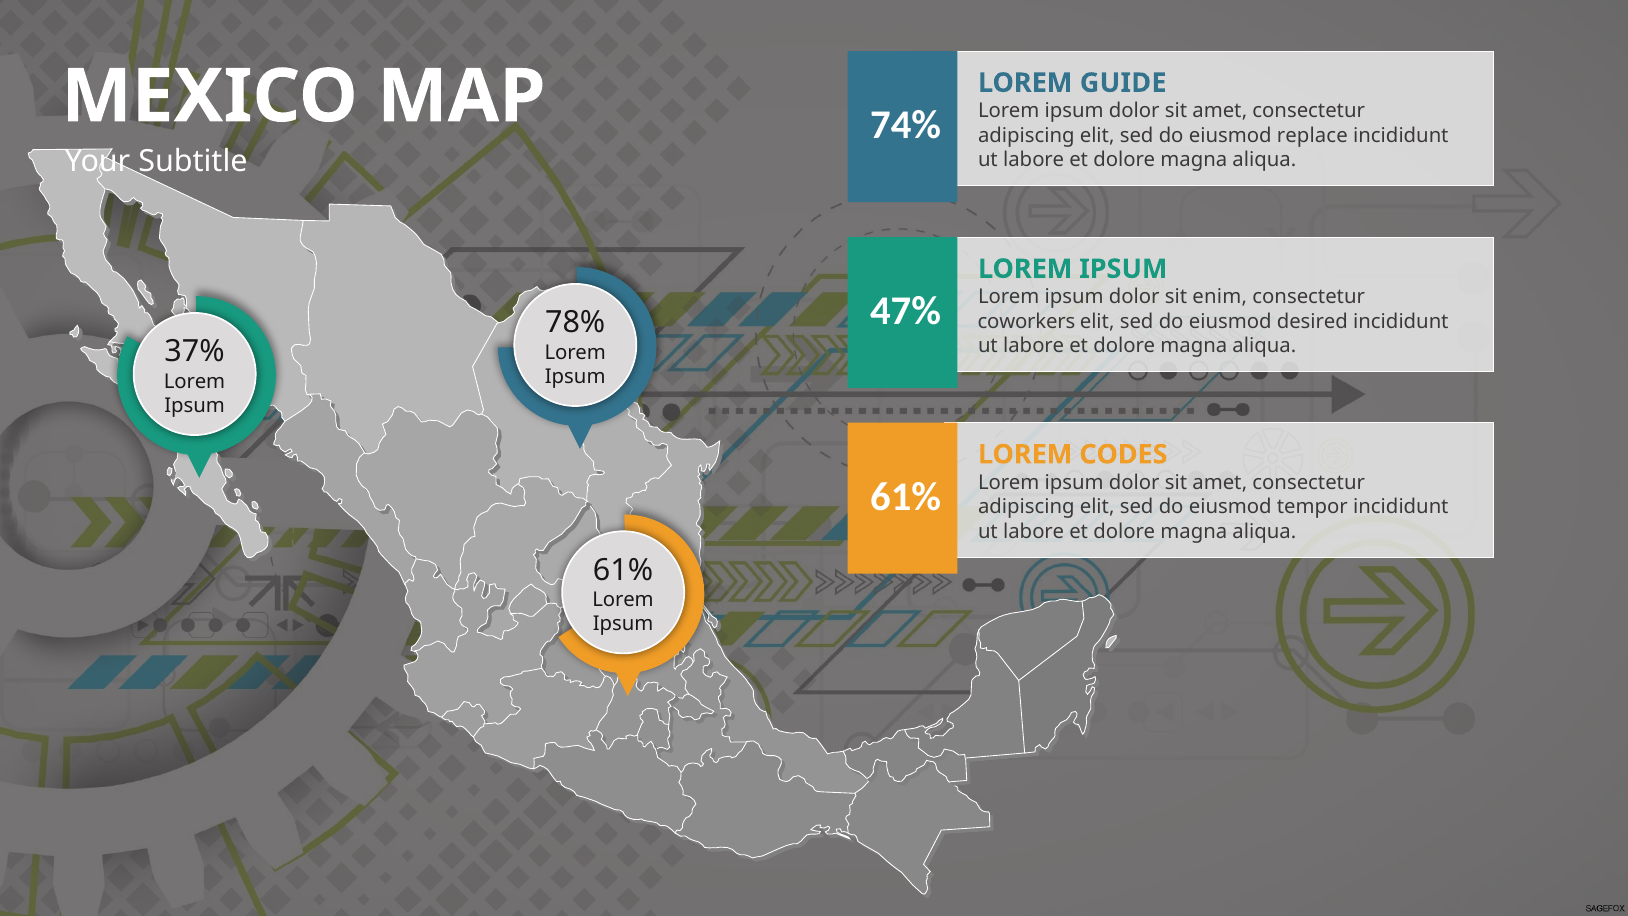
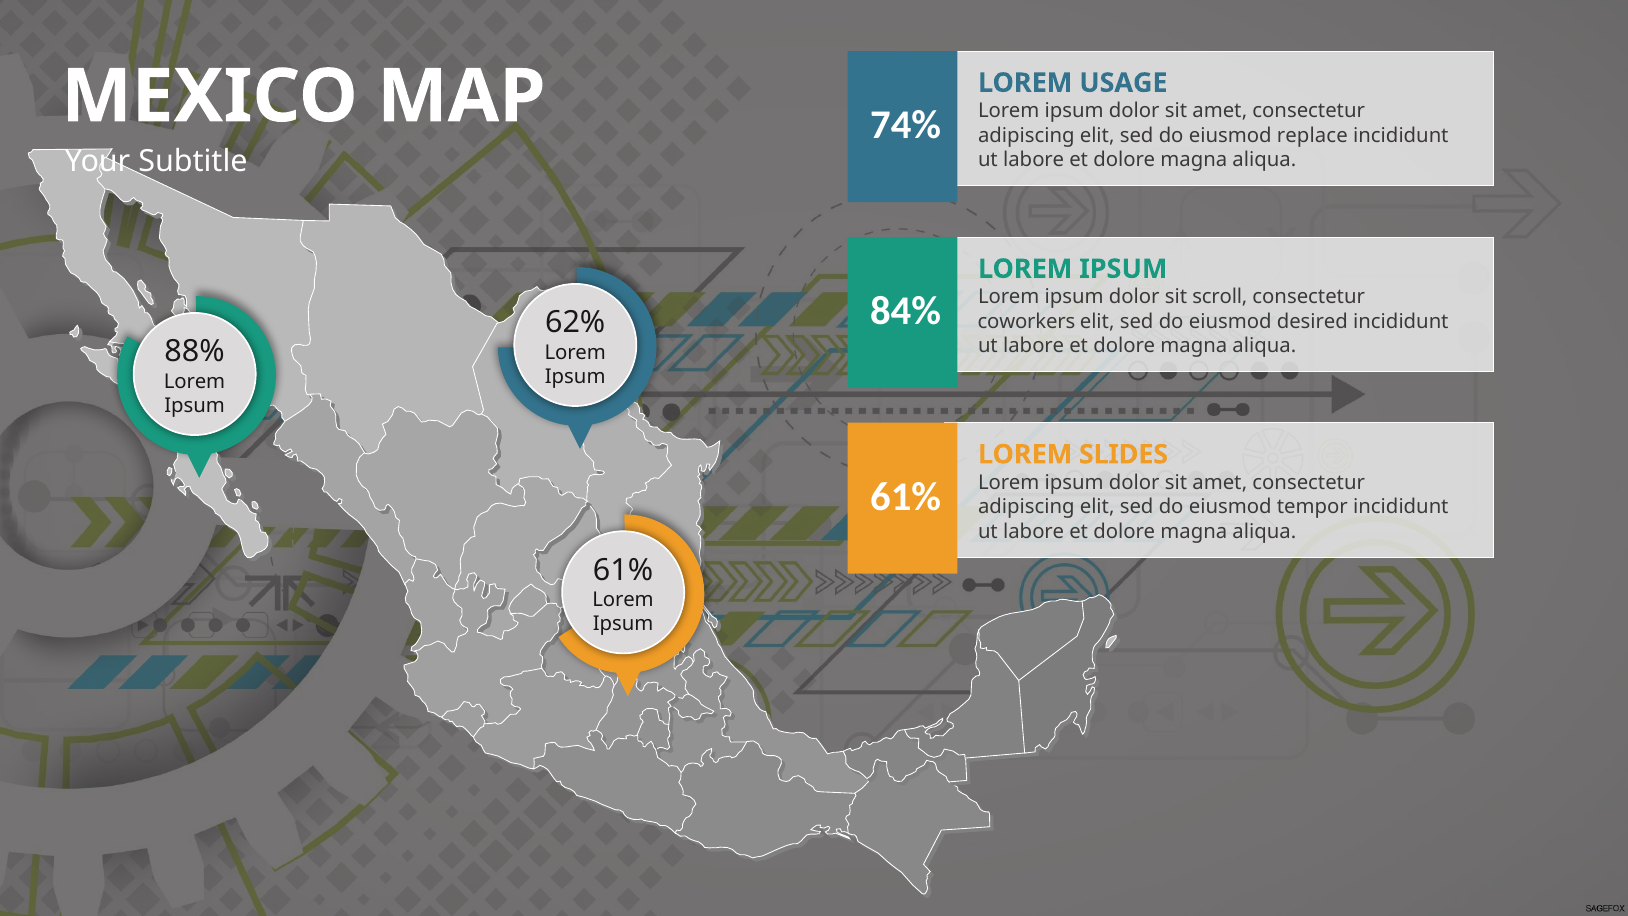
GUIDE: GUIDE -> USAGE
enim: enim -> scroll
47%: 47% -> 84%
78%: 78% -> 62%
37%: 37% -> 88%
CODES: CODES -> SLIDES
